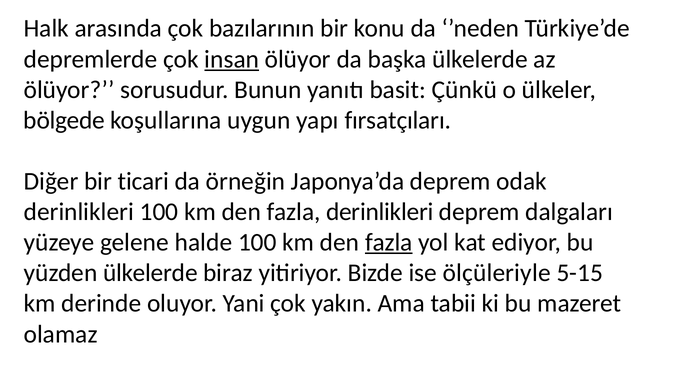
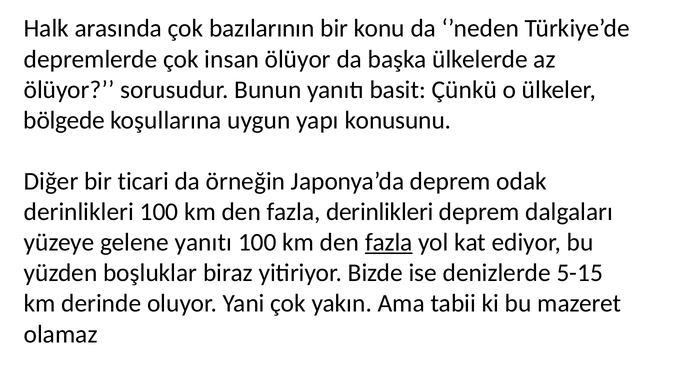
insan underline: present -> none
fırsatçıları: fırsatçıları -> konusunu
gelene halde: halde -> yanıtı
yüzden ülkelerde: ülkelerde -> boşluklar
ölçüleriyle: ölçüleriyle -> denizlerde
